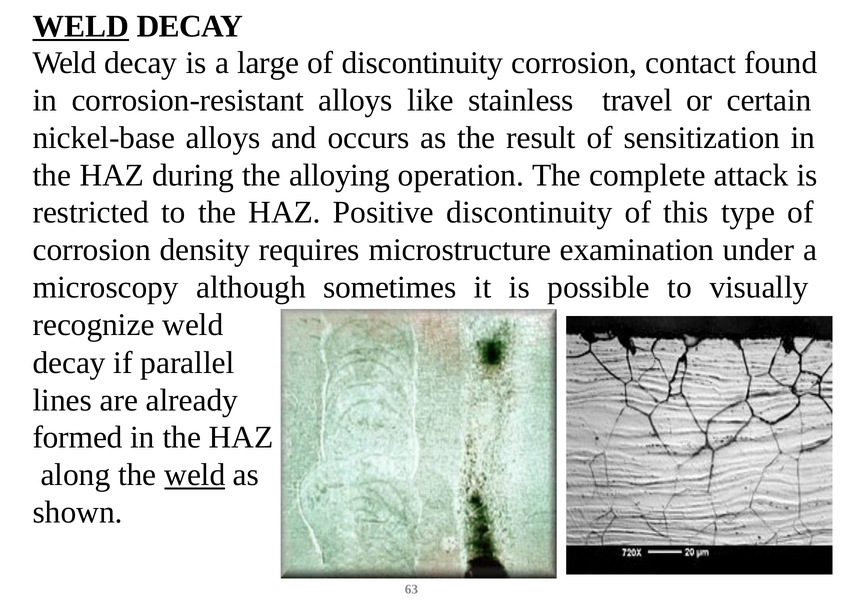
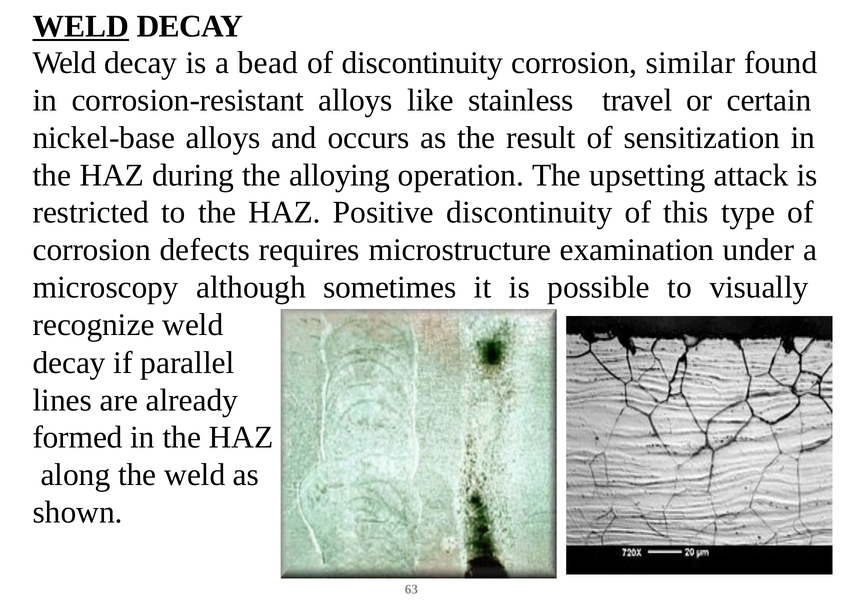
large: large -> bead
contact: contact -> similar
complete: complete -> upsetting
density: density -> defects
weld at (195, 476) underline: present -> none
